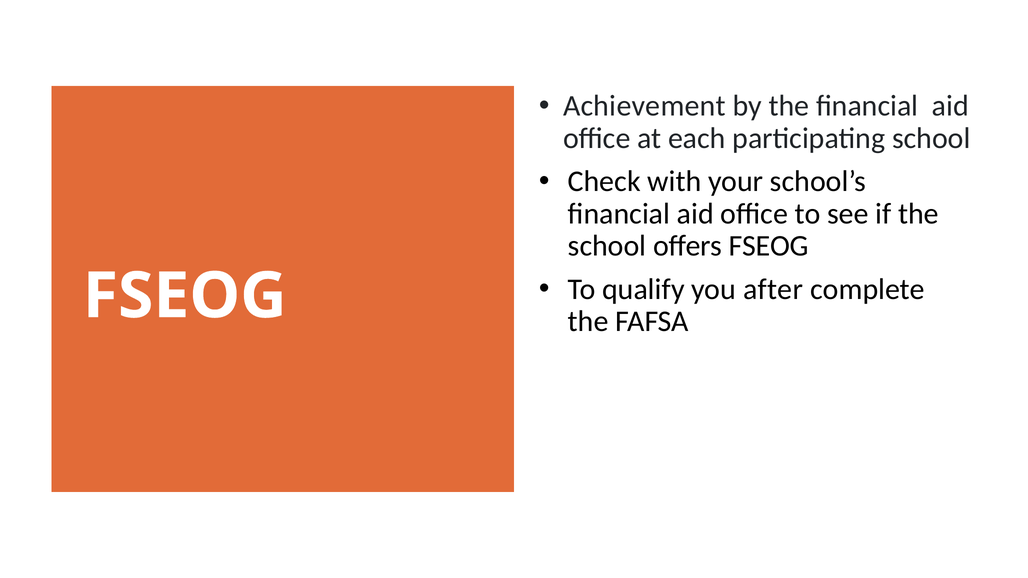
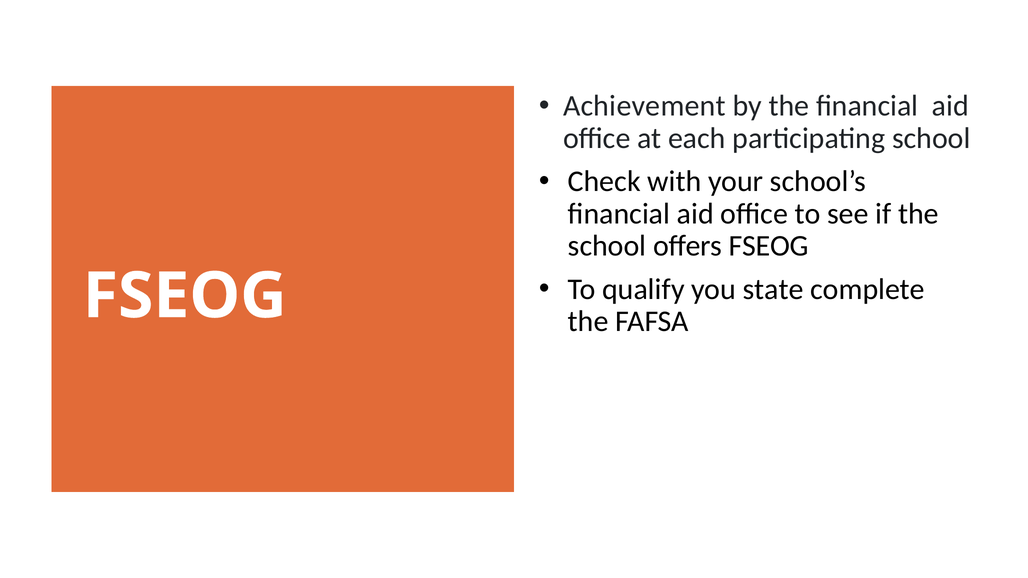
after: after -> state
